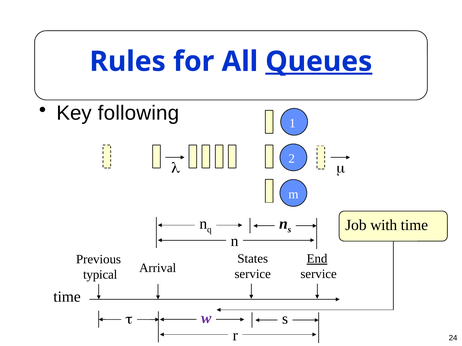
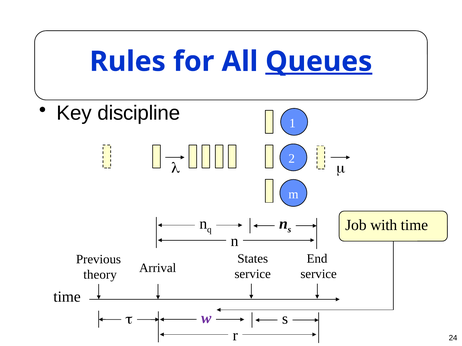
following: following -> discipline
End underline: present -> none
typical: typical -> theory
